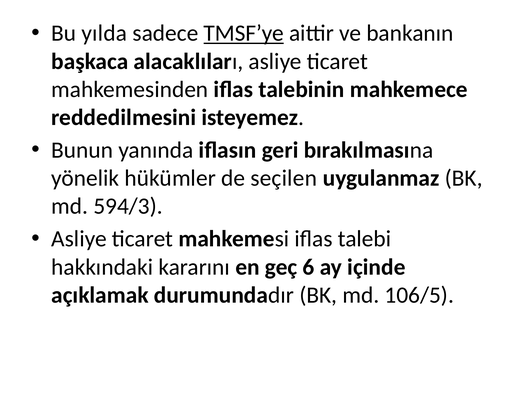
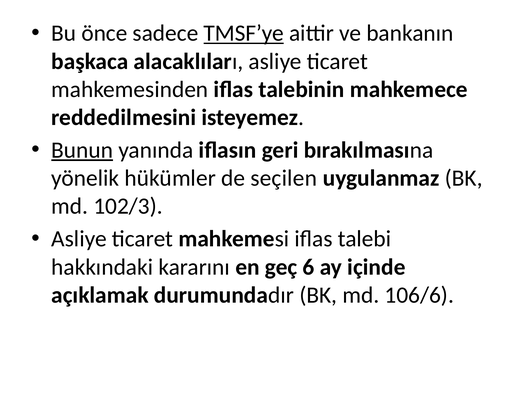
yılda: yılda -> önce
Bunun underline: none -> present
594/3: 594/3 -> 102/3
106/5: 106/5 -> 106/6
